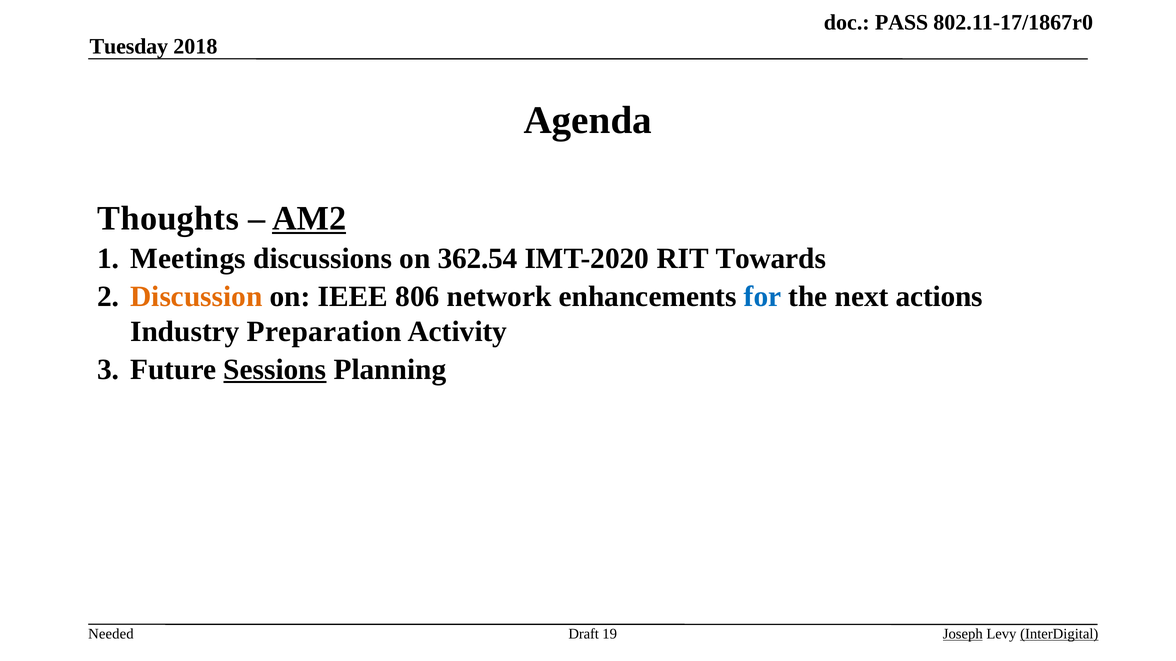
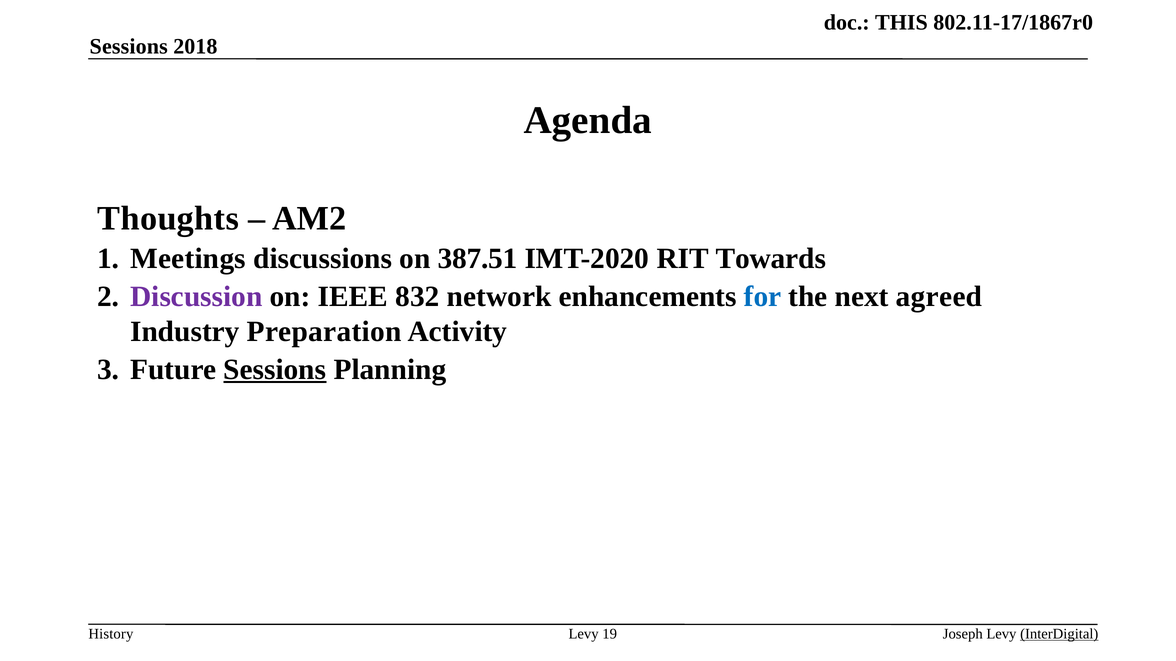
PASS: PASS -> THIS
Tuesday at (129, 47): Tuesday -> Sessions
AM2 underline: present -> none
362.54: 362.54 -> 387.51
Discussion colour: orange -> purple
806: 806 -> 832
actions: actions -> agreed
Needed: Needed -> History
Draft at (584, 634): Draft -> Levy
Joseph underline: present -> none
